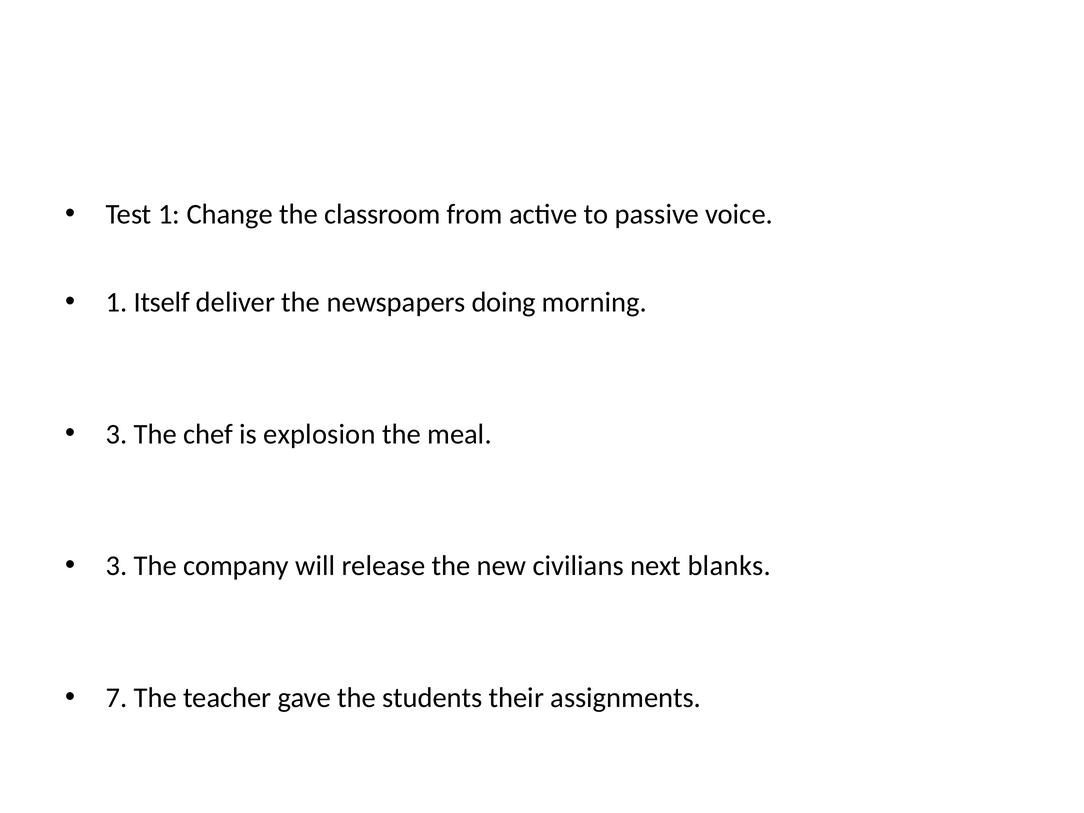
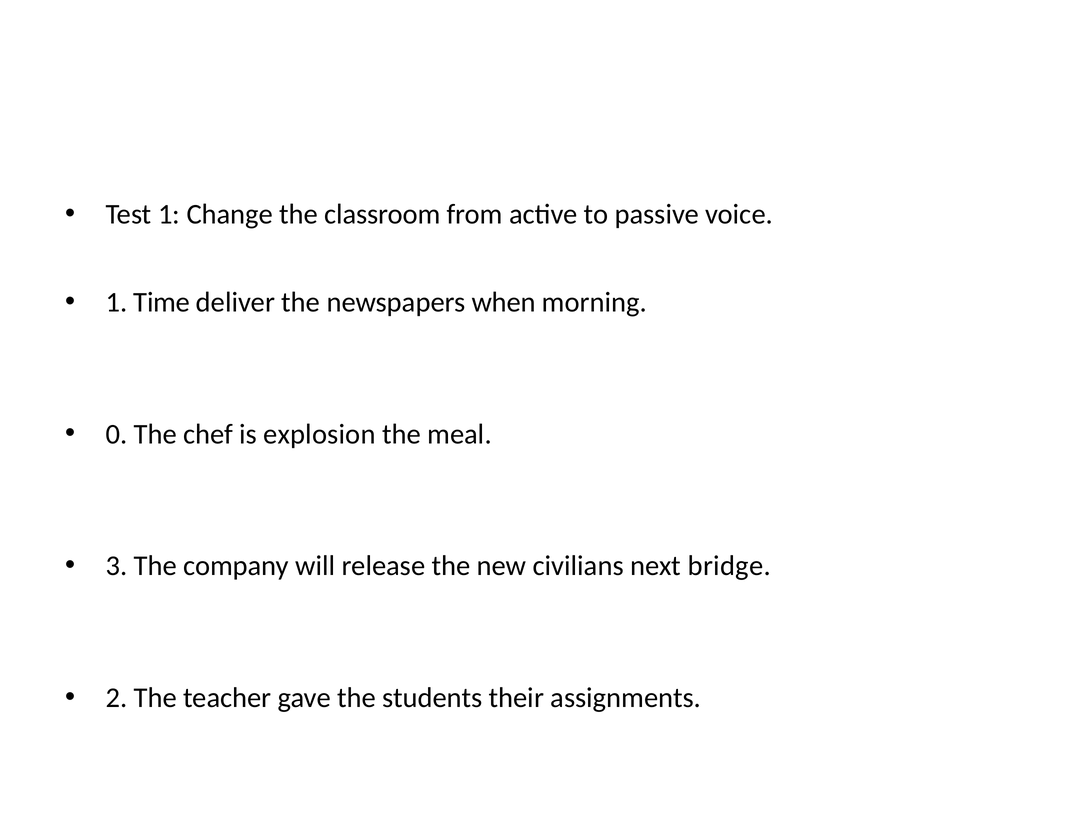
Itself: Itself -> Time
doing: doing -> when
3 at (117, 434): 3 -> 0
blanks: blanks -> bridge
7: 7 -> 2
